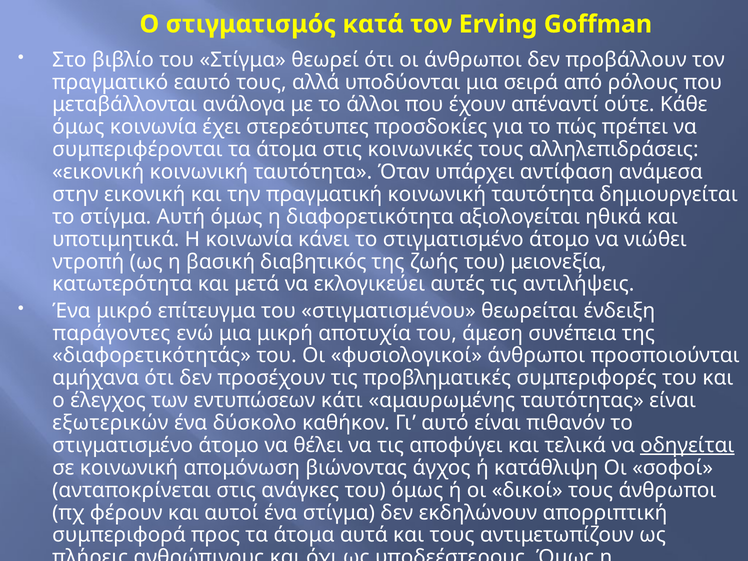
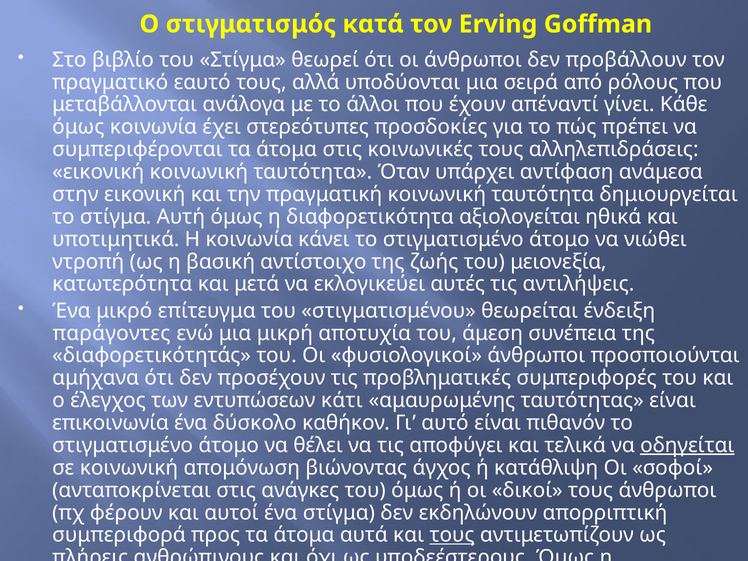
απέναντί ούτε: ούτε -> γίνει
διαβητικός: διαβητικός -> αντίστοιχο
εξωτερικών: εξωτερικών -> επικοινωνία
τους at (452, 535) underline: none -> present
